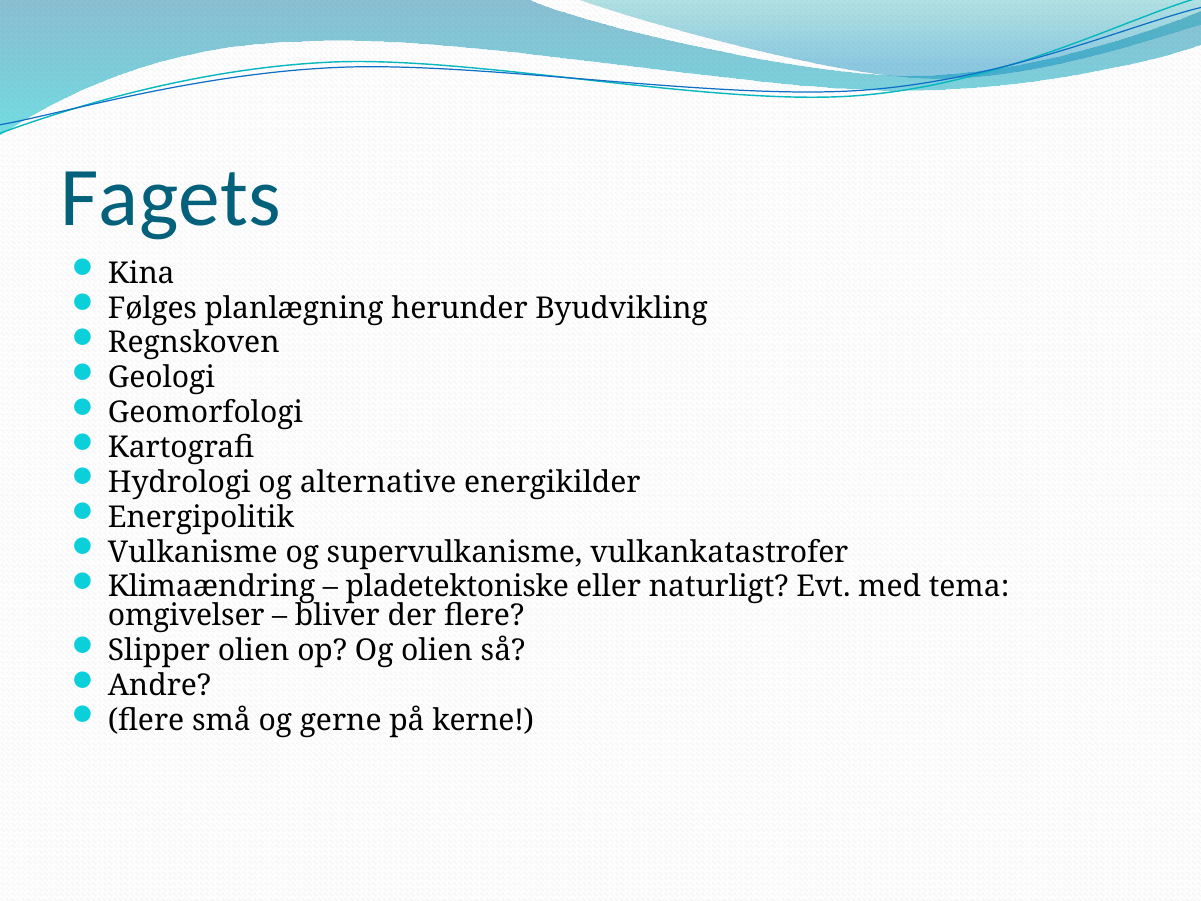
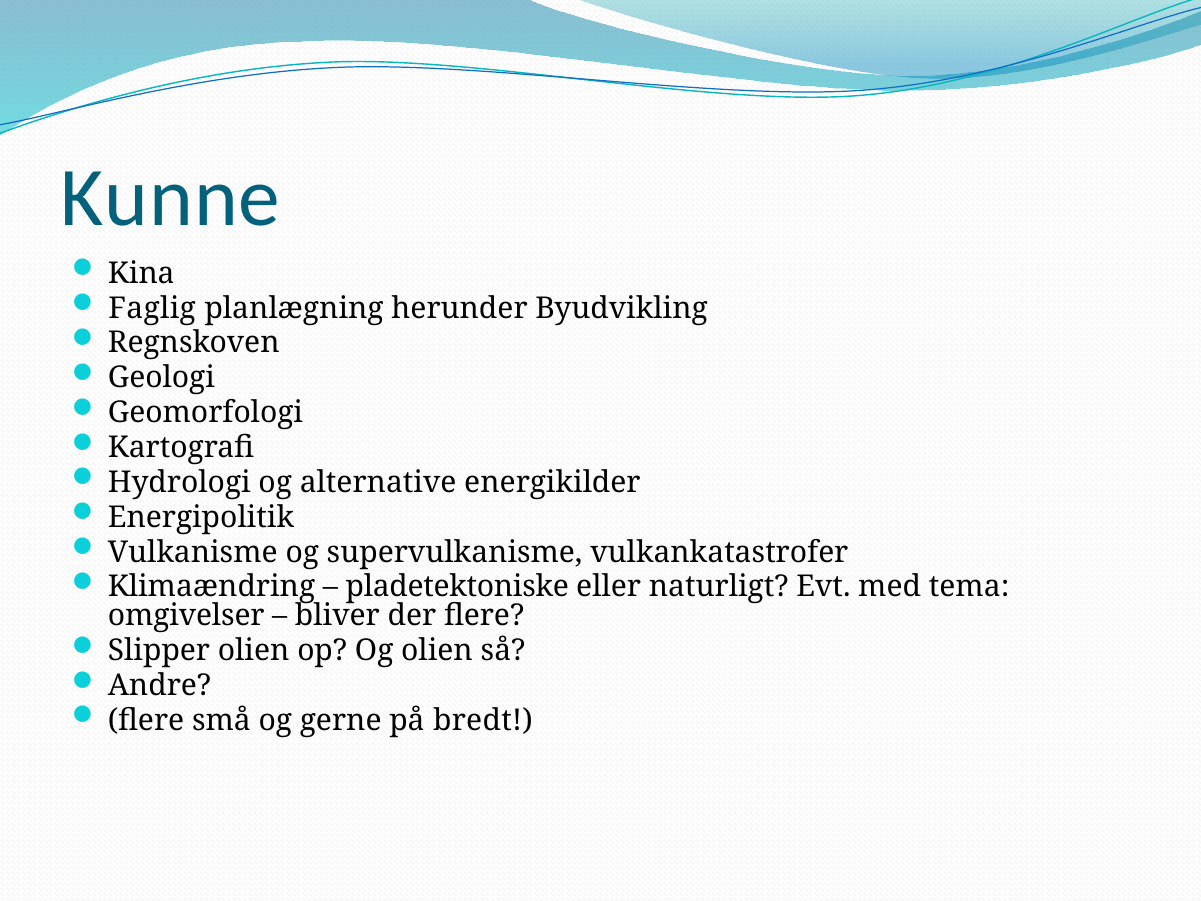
Fagets: Fagets -> Kunne
Følges: Følges -> Faglig
kerne: kerne -> bredt
